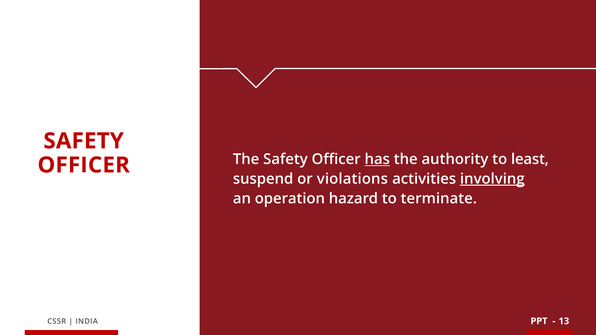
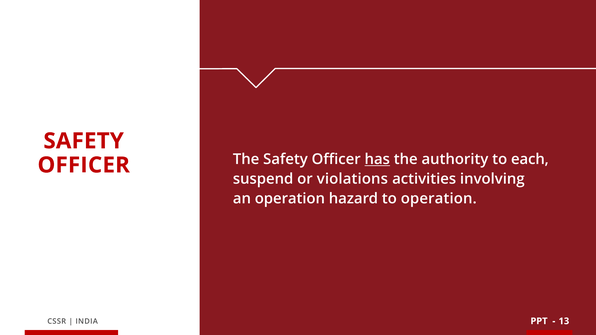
least: least -> each
involving underline: present -> none
to terminate: terminate -> operation
